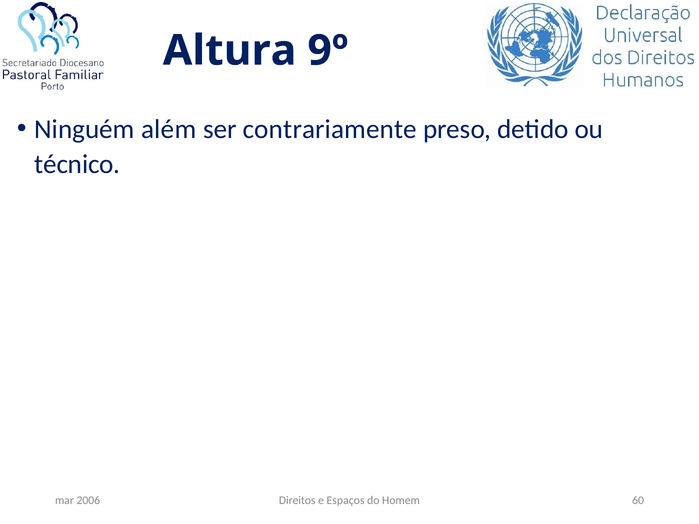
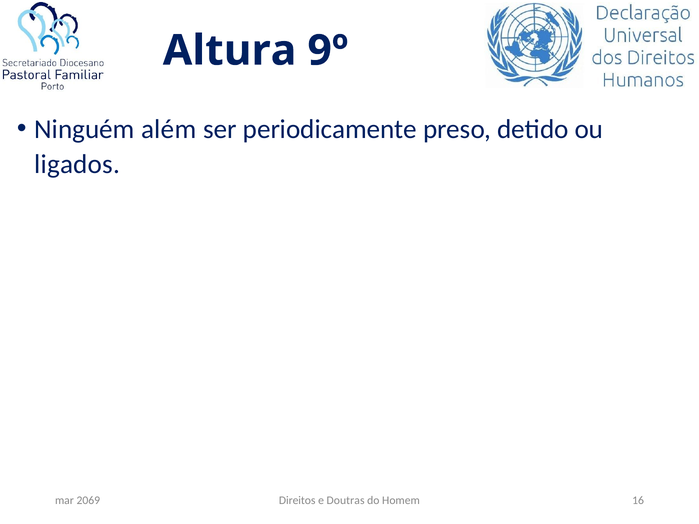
contrariamente: contrariamente -> periodicamente
técnico: técnico -> ligados
2006: 2006 -> 2069
Espaços: Espaços -> Doutras
60: 60 -> 16
